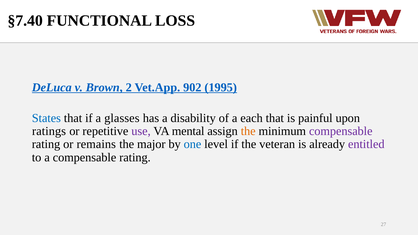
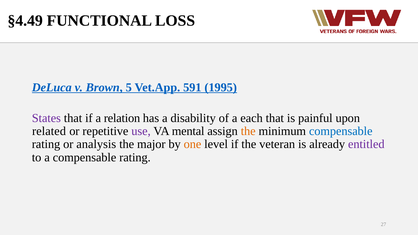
§7.40: §7.40 -> §4.49
2: 2 -> 5
902: 902 -> 591
States colour: blue -> purple
glasses: glasses -> relation
ratings: ratings -> related
compensable at (341, 131) colour: purple -> blue
remains: remains -> analysis
one colour: blue -> orange
